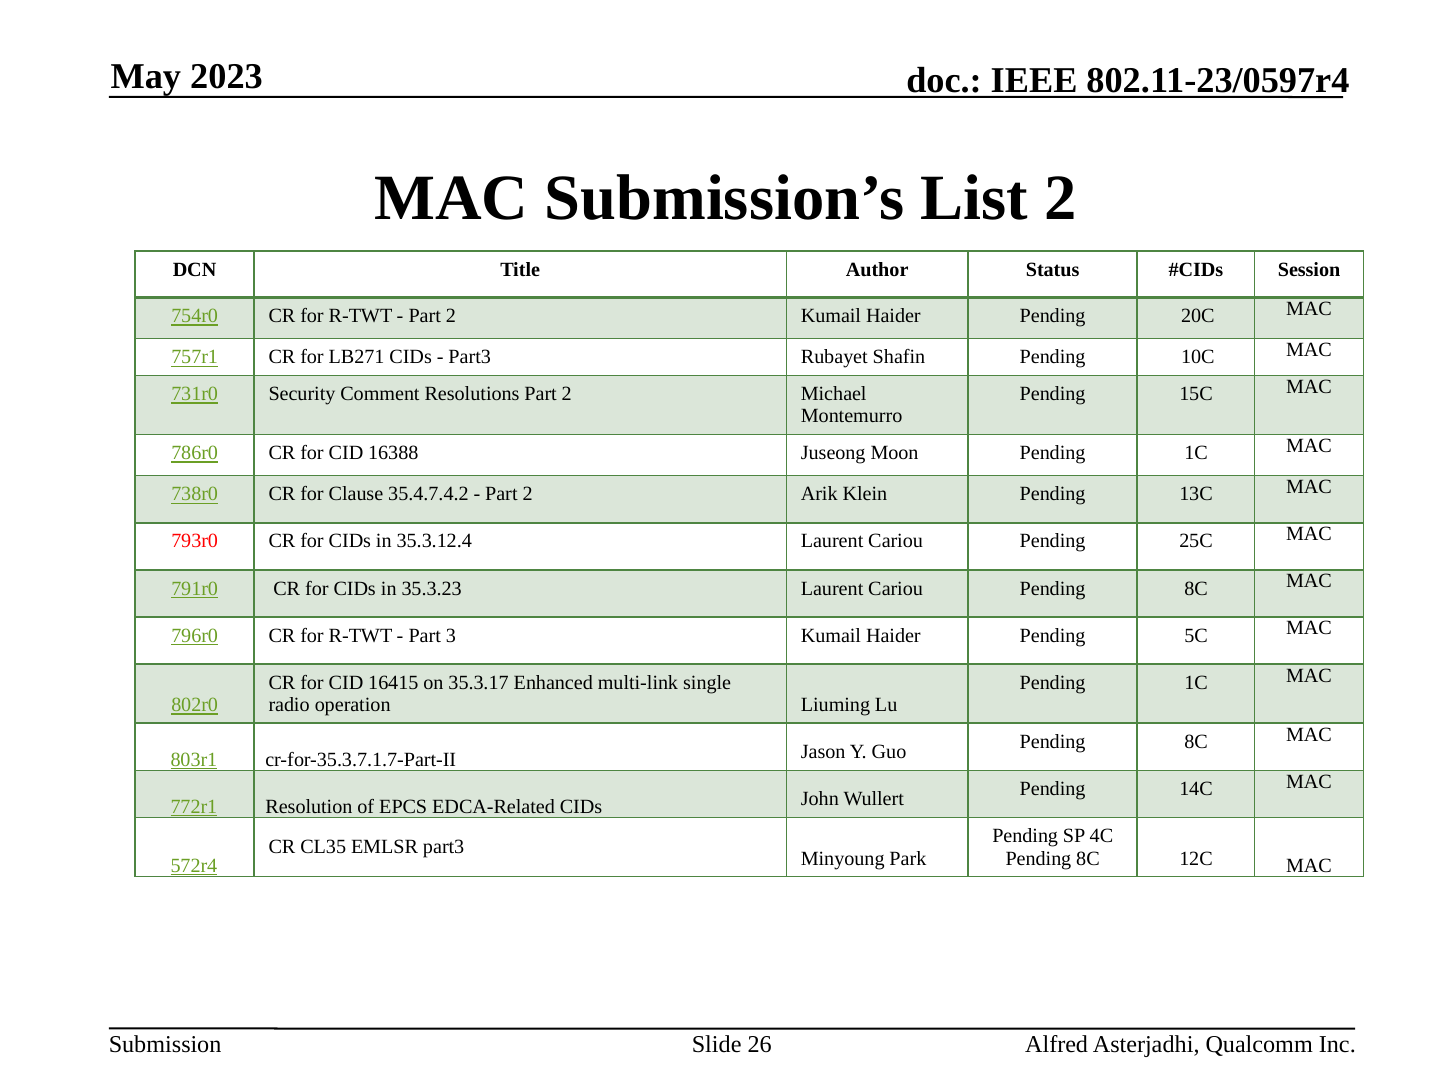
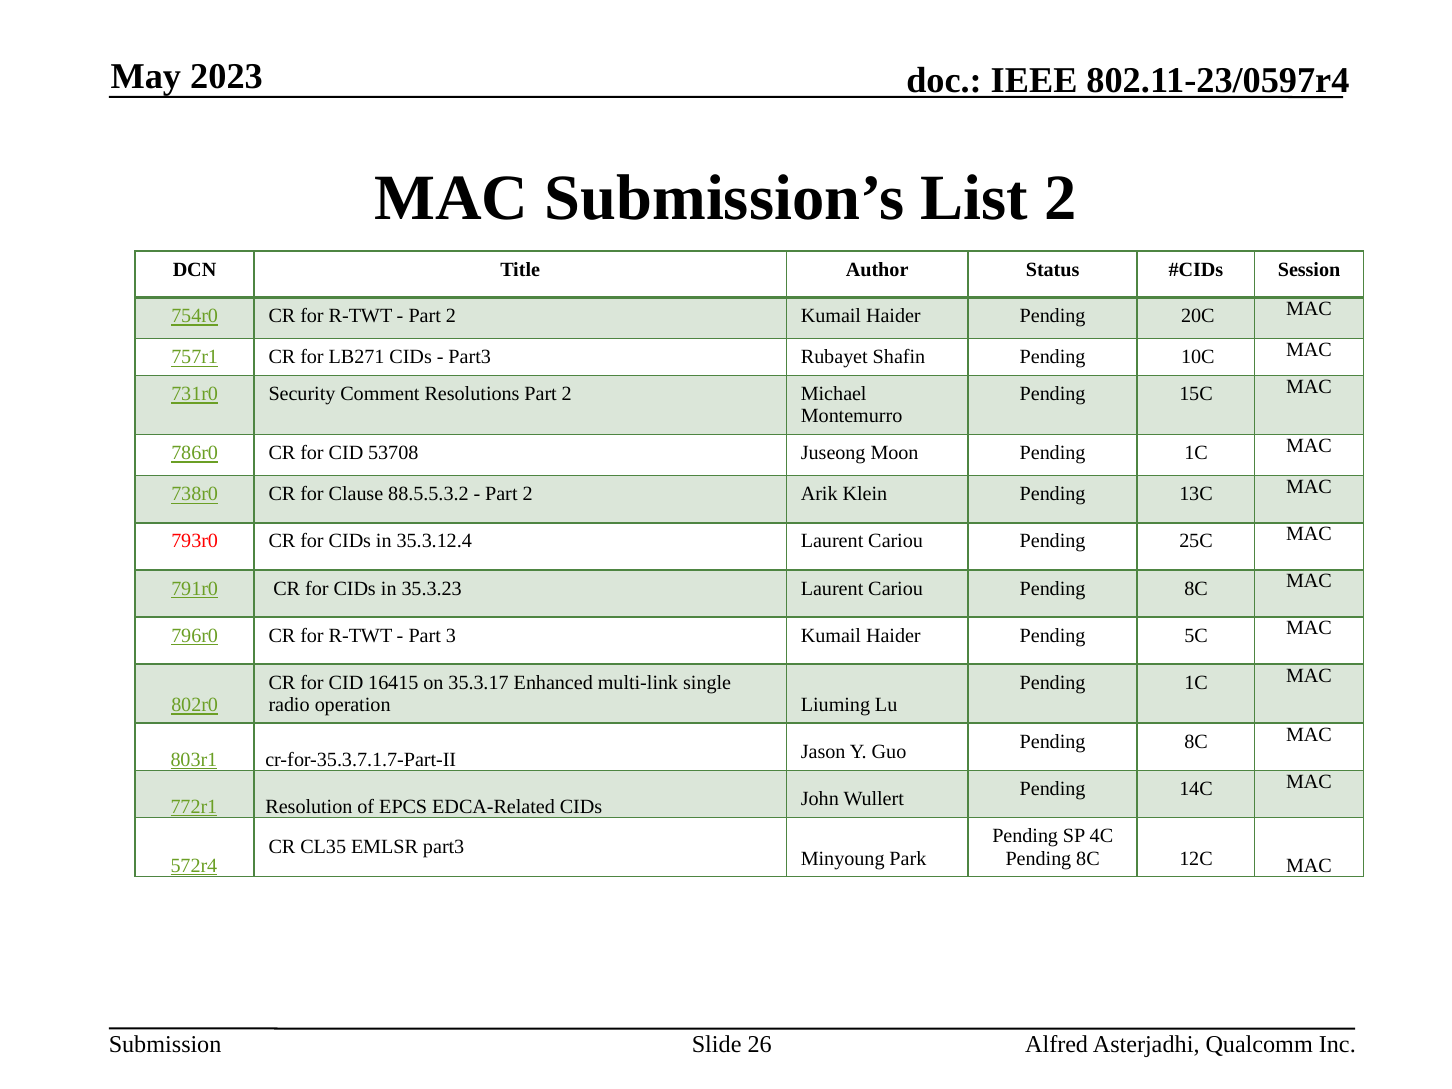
16388: 16388 -> 53708
35.4.7.4.2: 35.4.7.4.2 -> 88.5.5.3.2
